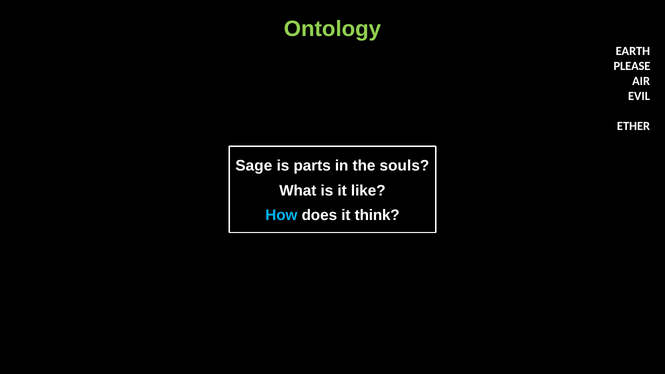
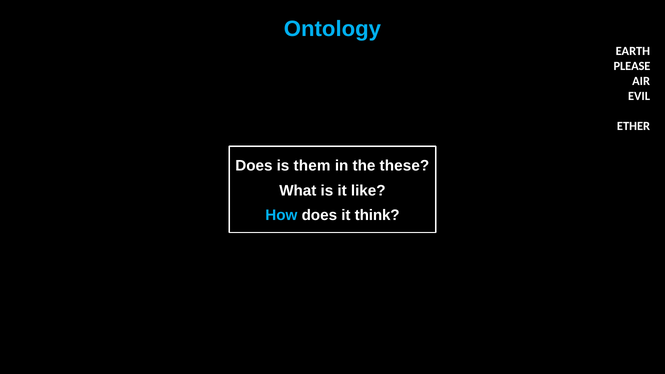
Ontology colour: light green -> light blue
Sage at (254, 166): Sage -> Does
parts: parts -> them
souls: souls -> these
